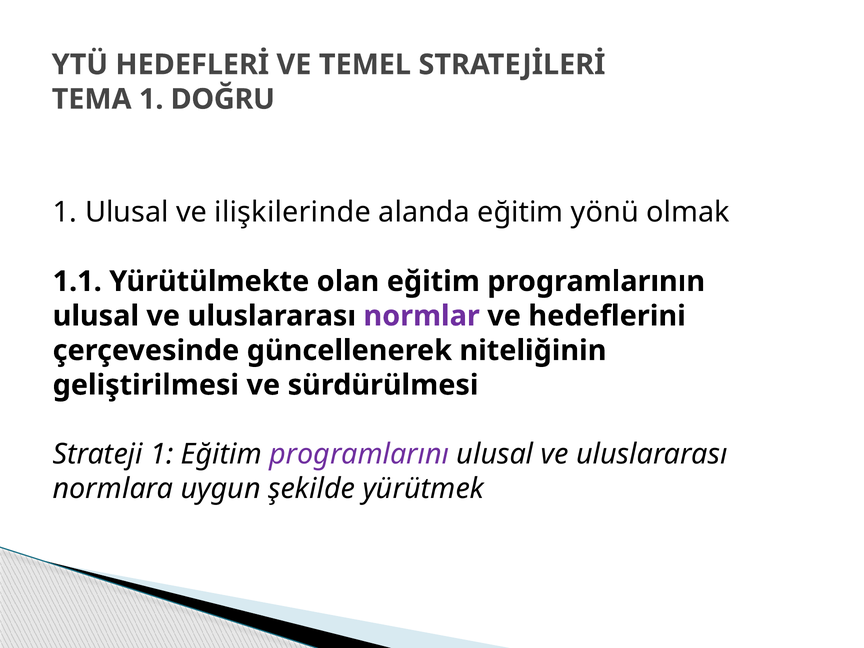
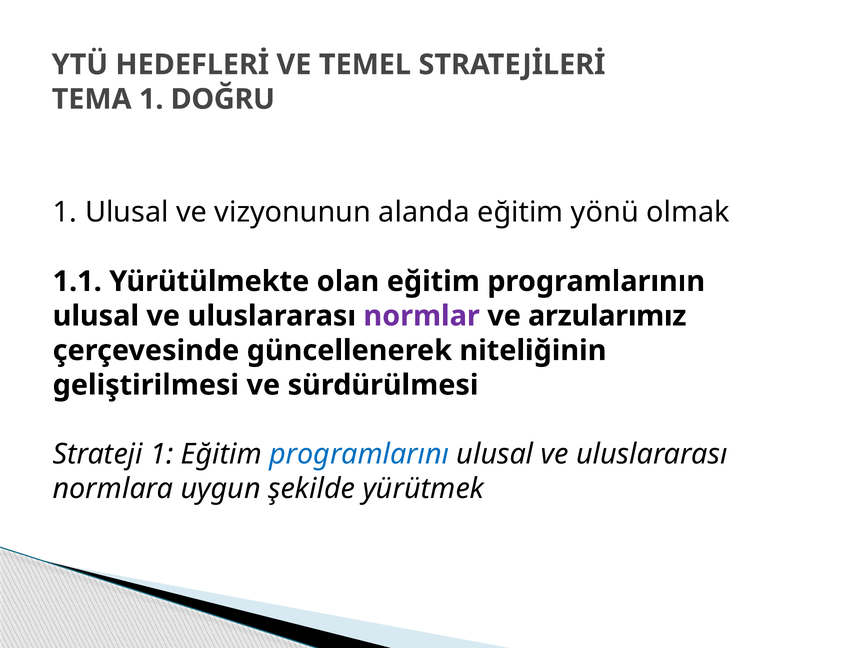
ilişkilerinde: ilişkilerinde -> vizyonunun
hedeflerini: hedeflerini -> arzularımız
programlarını colour: purple -> blue
